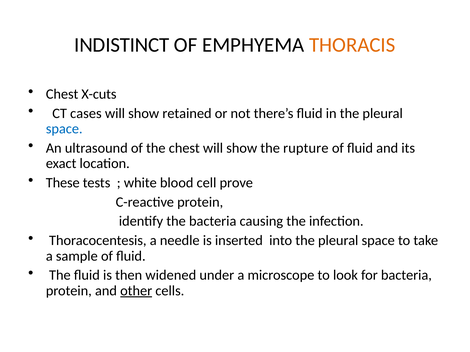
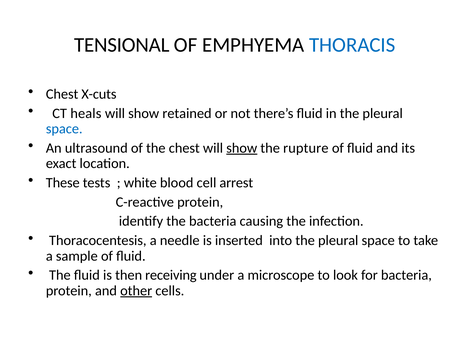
INDISTINCT: INDISTINCT -> TENSIONAL
THORACIS colour: orange -> blue
cases: cases -> heals
show at (242, 148) underline: none -> present
prove: prove -> arrest
widened: widened -> receiving
